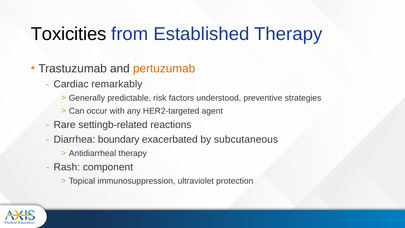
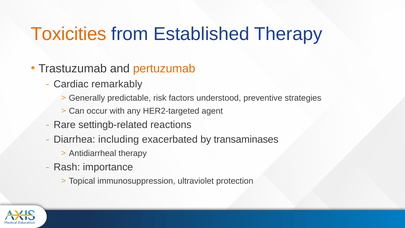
Toxicities colour: black -> orange
boundary: boundary -> including
subcutaneous: subcutaneous -> transaminases
component: component -> importance
